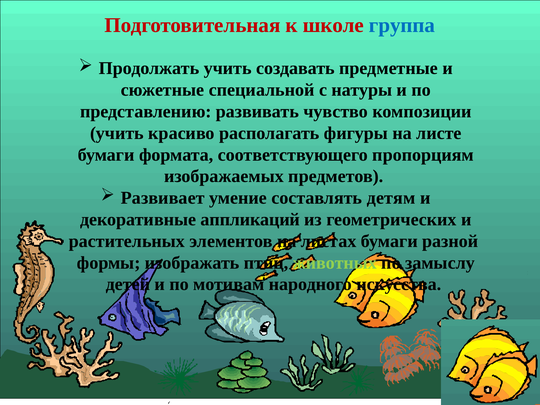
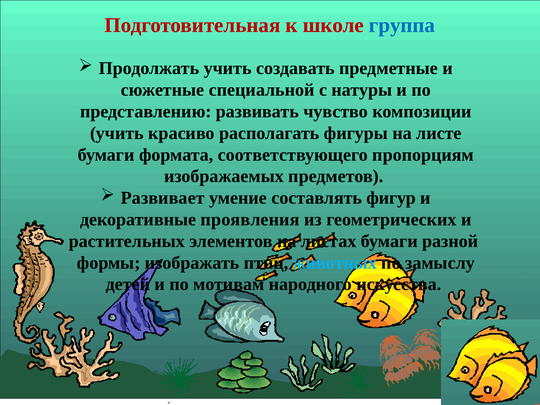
детям: детям -> фигур
аппликаций: аппликаций -> проявления
животных colour: light green -> light blue
